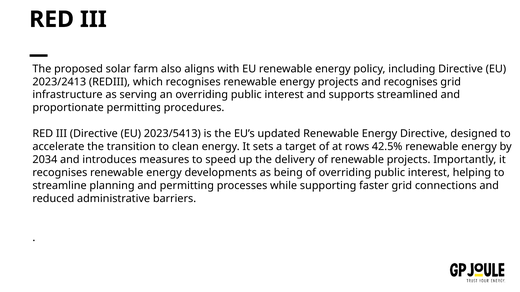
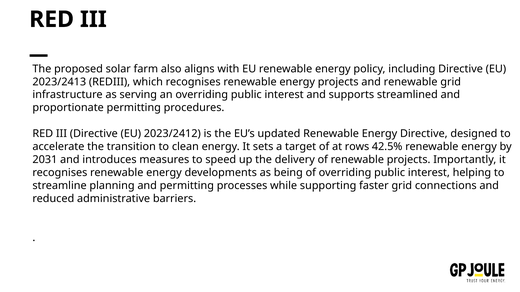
and recognises: recognises -> renewable
2023/5413: 2023/5413 -> 2023/2412
2034: 2034 -> 2031
